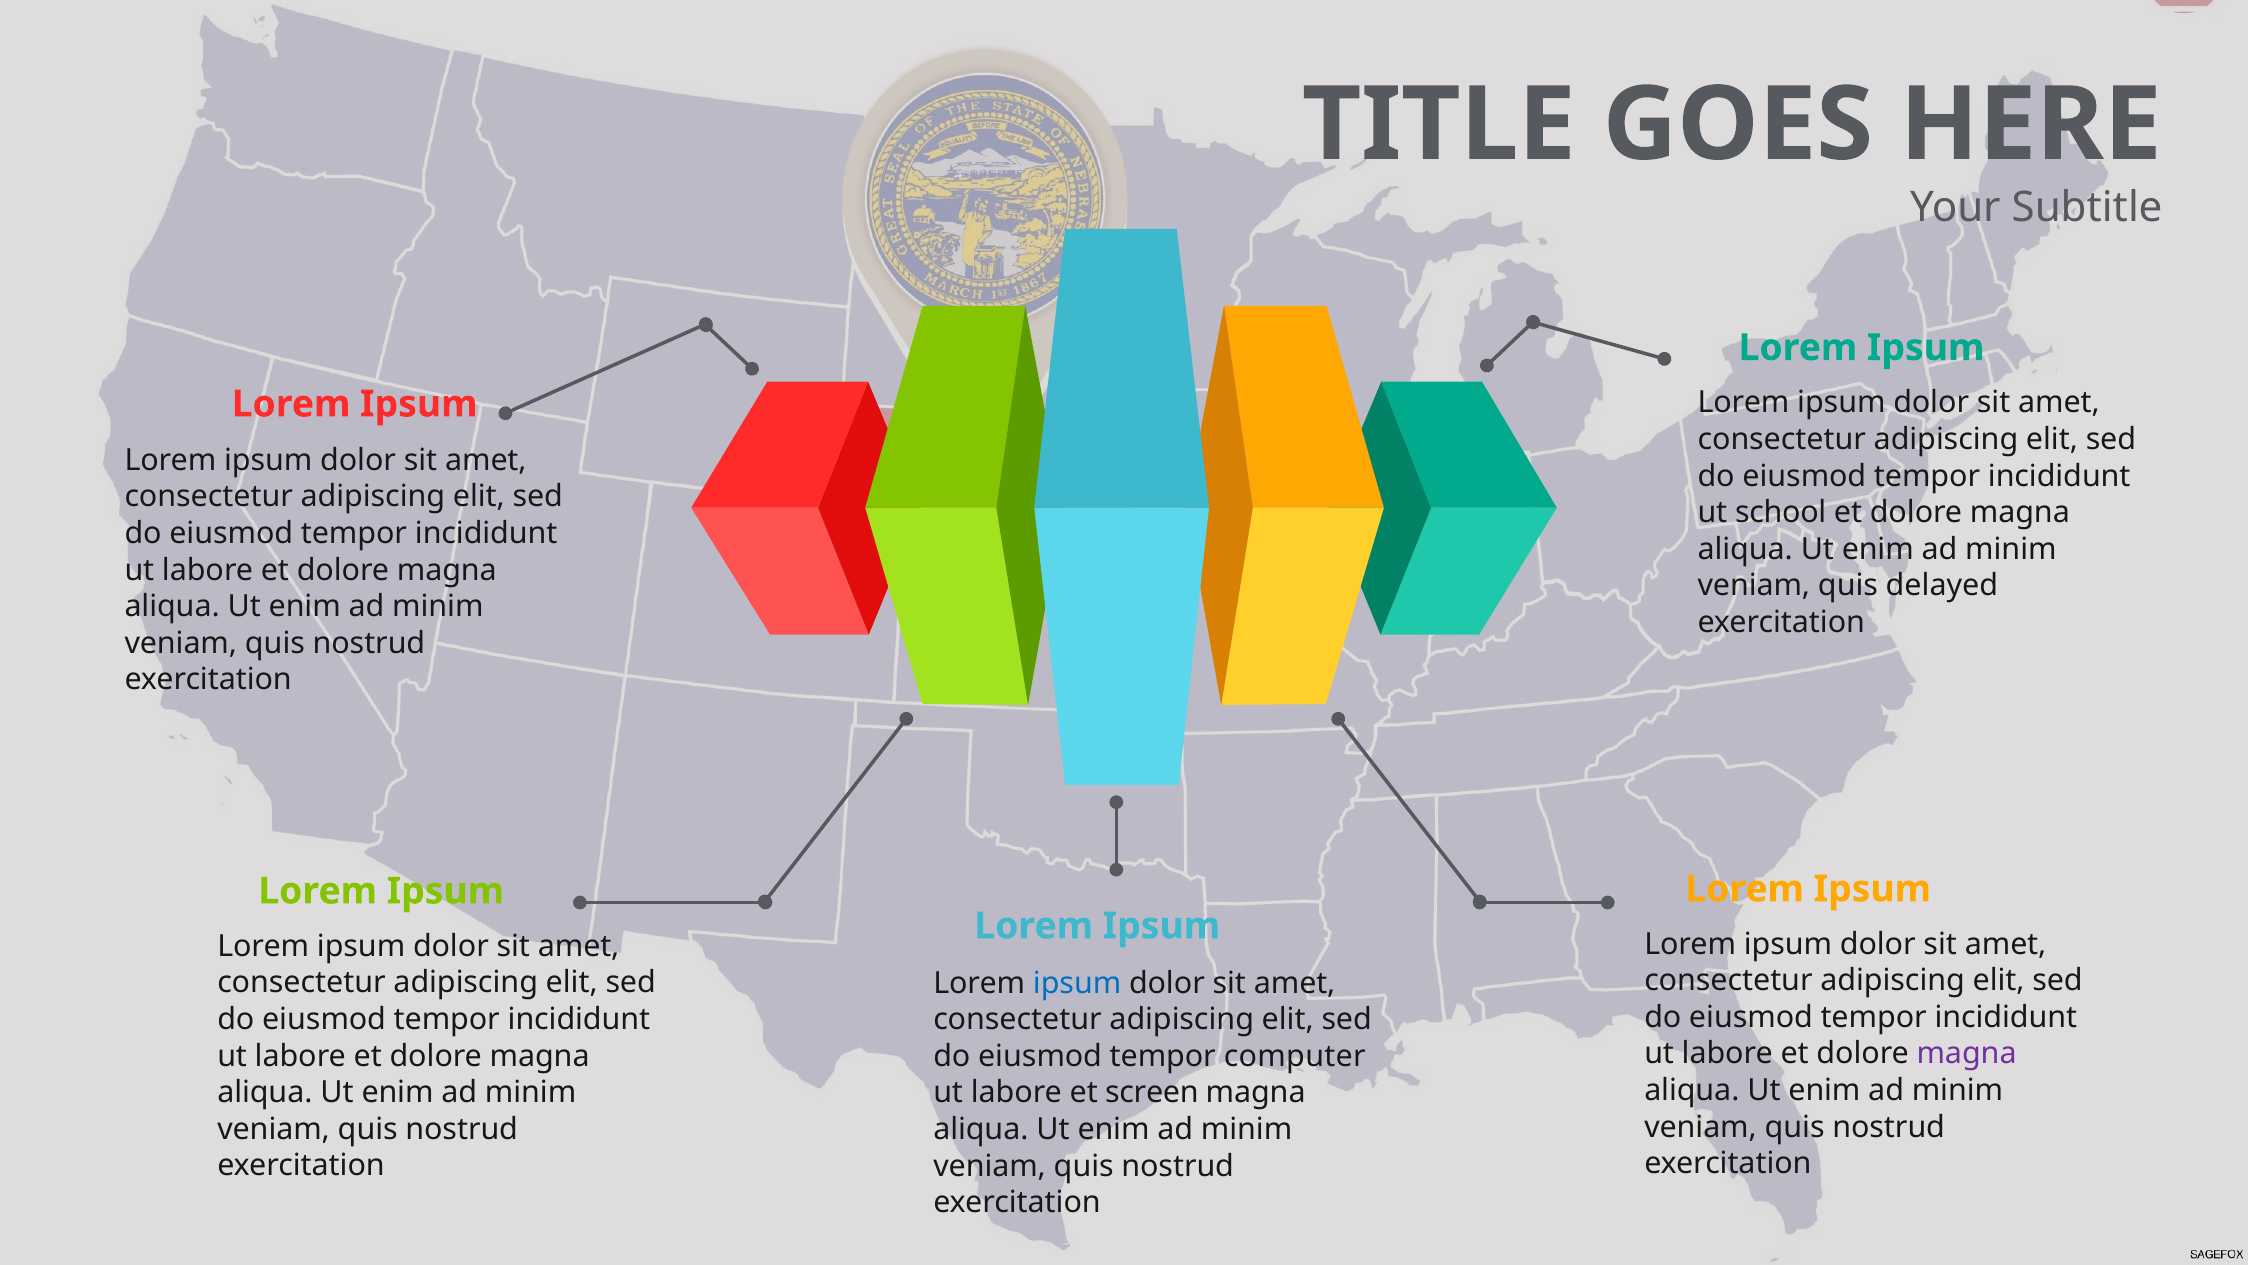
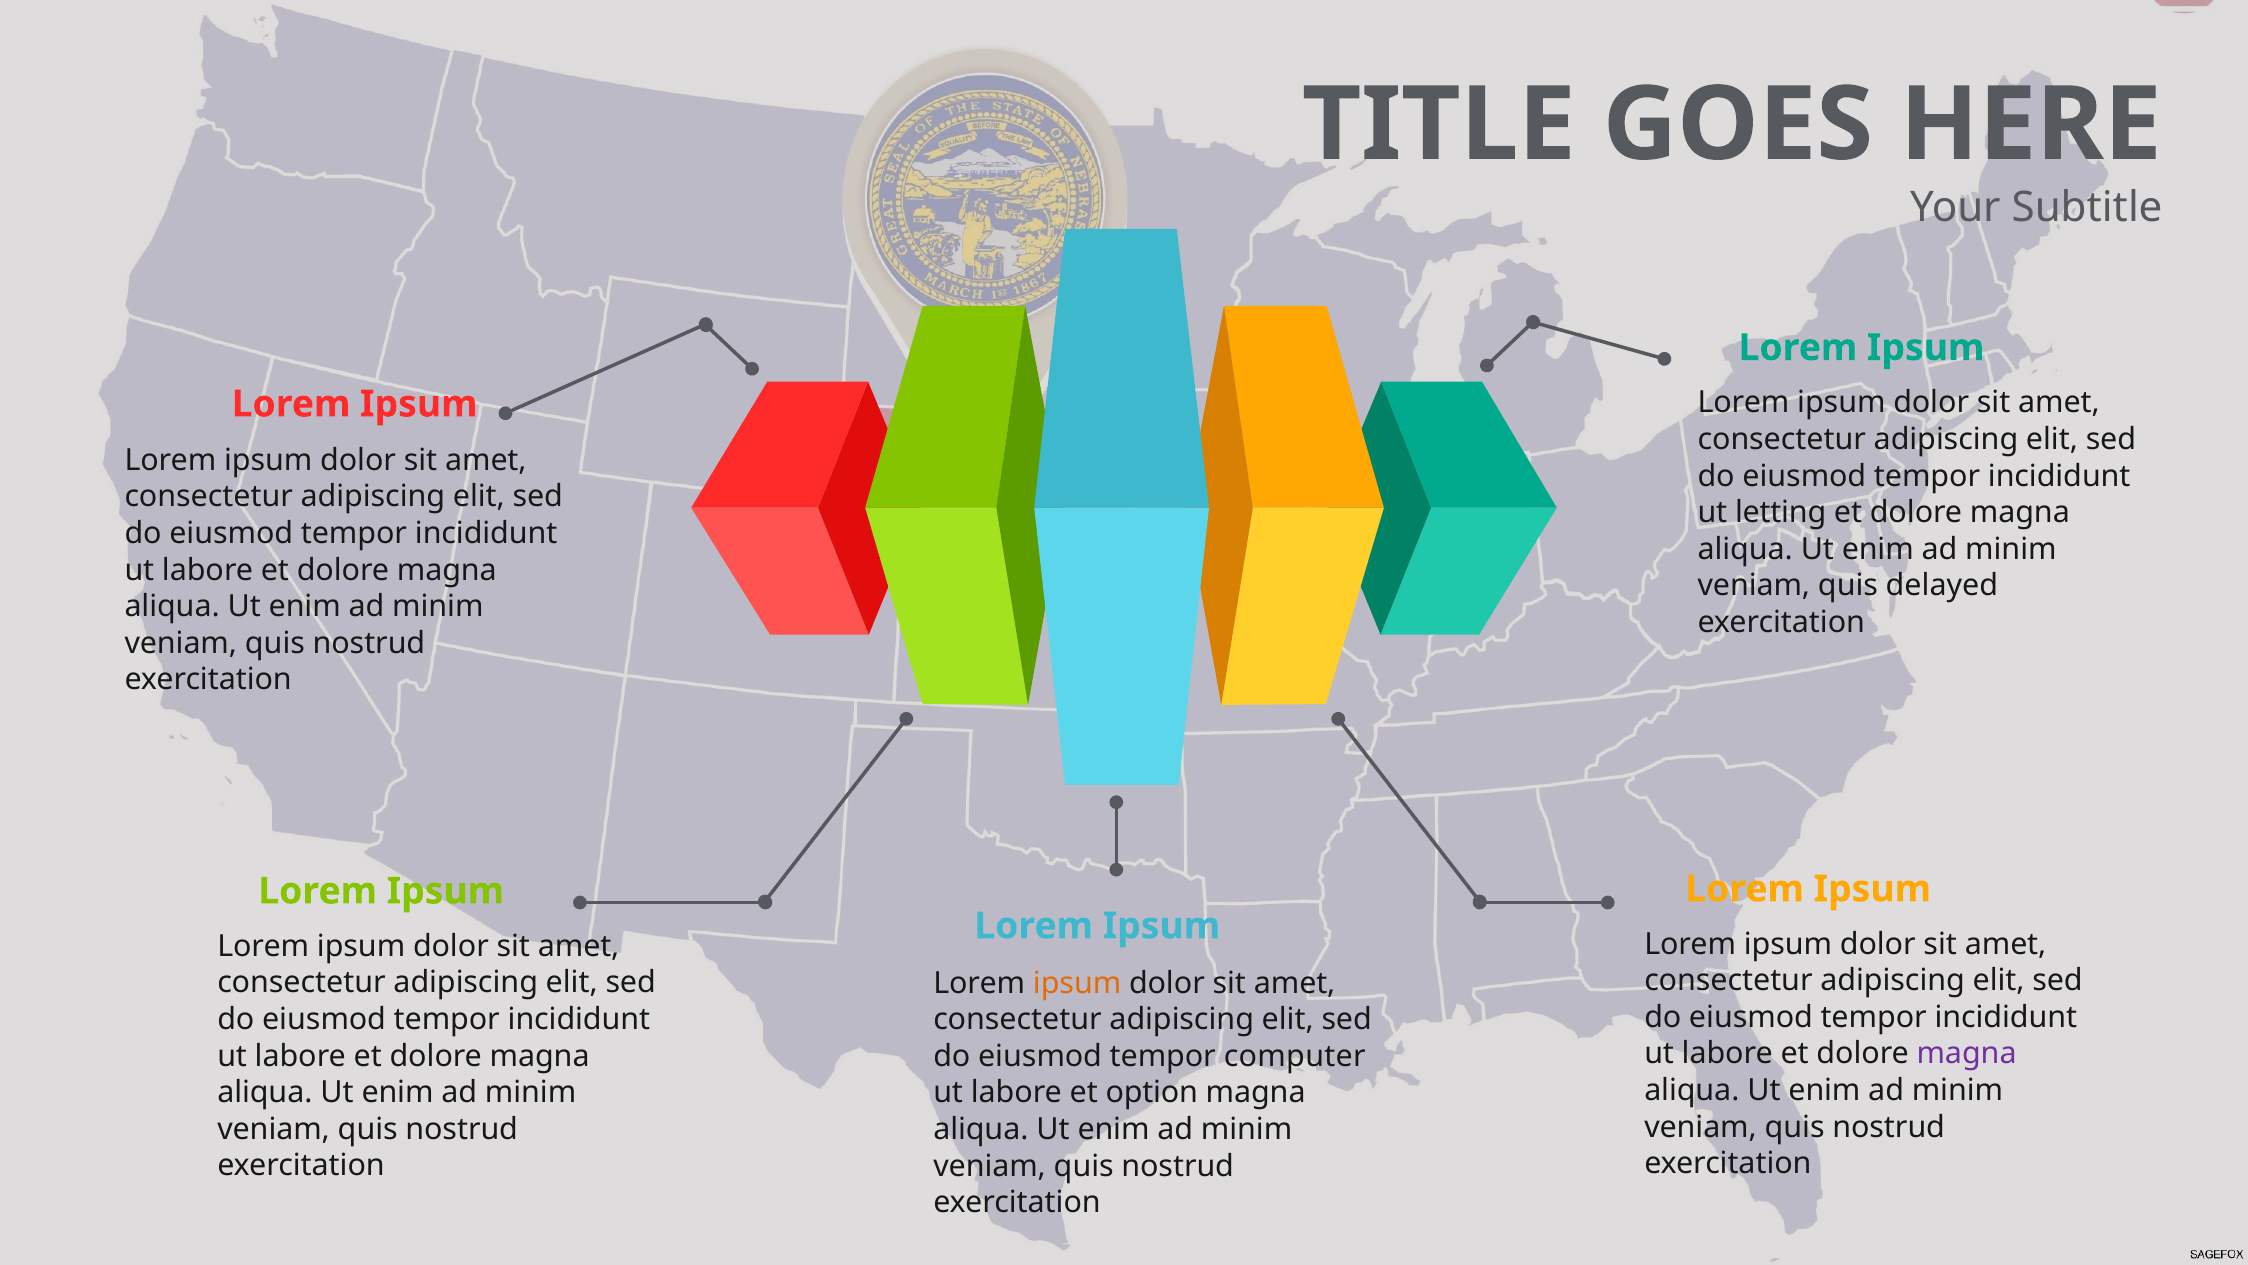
school: school -> letting
ipsum at (1077, 983) colour: blue -> orange
screen: screen -> option
